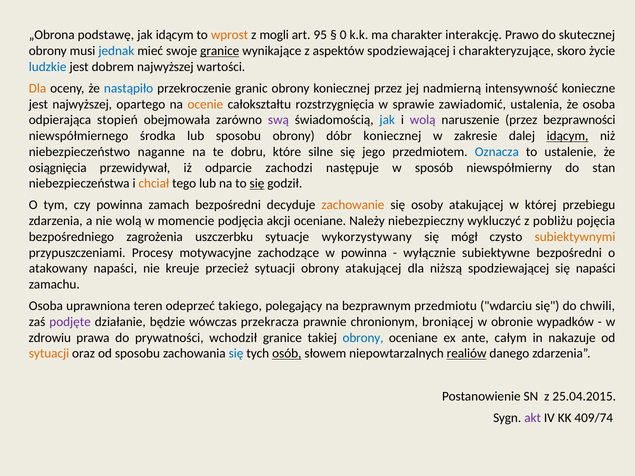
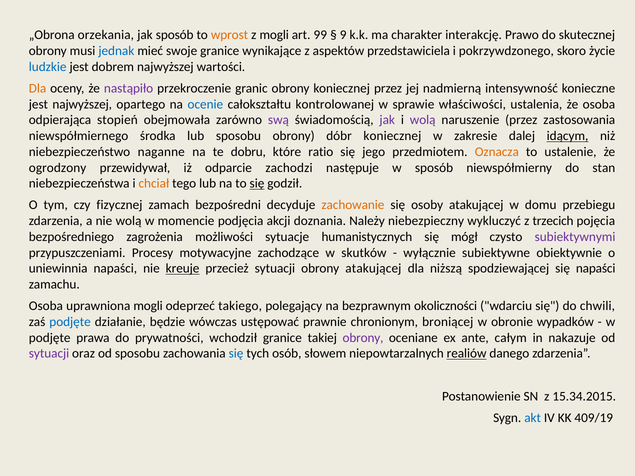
podstawę: podstawę -> orzekania
jak idącym: idącym -> sposób
95: 95 -> 99
0: 0 -> 9
granice at (220, 51) underline: present -> none
aspektów spodziewającej: spodziewającej -> przedstawiciela
charakteryzujące: charakteryzujące -> pokrzywdzonego
nastąpiło colour: blue -> purple
ocenie colour: orange -> blue
rozstrzygnięcia: rozstrzygnięcia -> kontrolowanej
zawiadomić: zawiadomić -> właściwości
jak at (387, 120) colour: blue -> purple
bezprawności: bezprawności -> zastosowania
silne: silne -> ratio
Oznacza colour: blue -> orange
osiągnięcia: osiągnięcia -> ogrodzony
czy powinna: powinna -> fizycznej
której: której -> domu
akcji oceniane: oceniane -> doznania
pobliżu: pobliżu -> trzecich
uszczerbku: uszczerbku -> możliwości
wykorzystywany: wykorzystywany -> humanistycznych
subiektywnymi colour: orange -> purple
w powinna: powinna -> skutków
subiektywne bezpośredni: bezpośredni -> obiektywnie
atakowany: atakowany -> uniewinnia
kreuje underline: none -> present
uprawniona teren: teren -> mogli
przedmiotu: przedmiotu -> okoliczności
podjęte at (70, 322) colour: purple -> blue
przekracza: przekracza -> ustępować
zdrowiu at (50, 338): zdrowiu -> podjęte
obrony at (363, 338) colour: blue -> purple
sytuacji at (49, 354) colour: orange -> purple
osób underline: present -> none
25.04.2015: 25.04.2015 -> 15.34.2015
akt colour: purple -> blue
409/74: 409/74 -> 409/19
